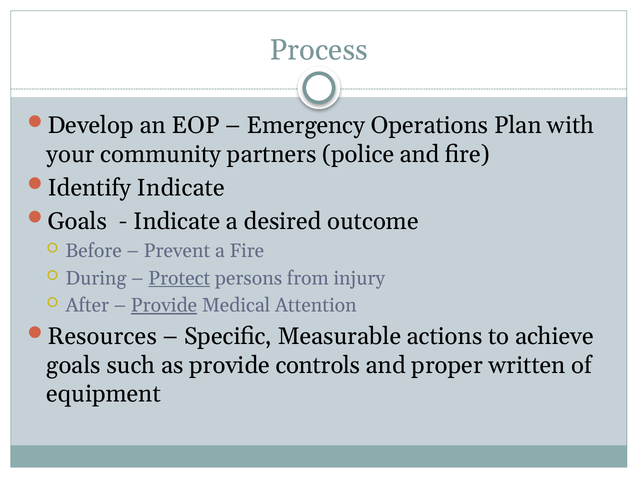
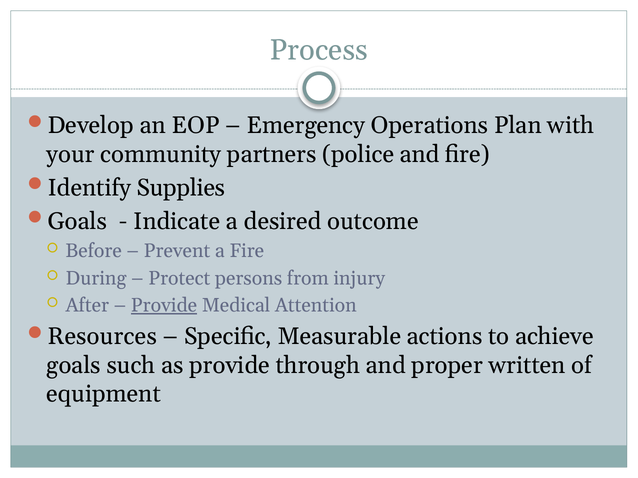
Identify Indicate: Indicate -> Supplies
Protect underline: present -> none
controls: controls -> through
